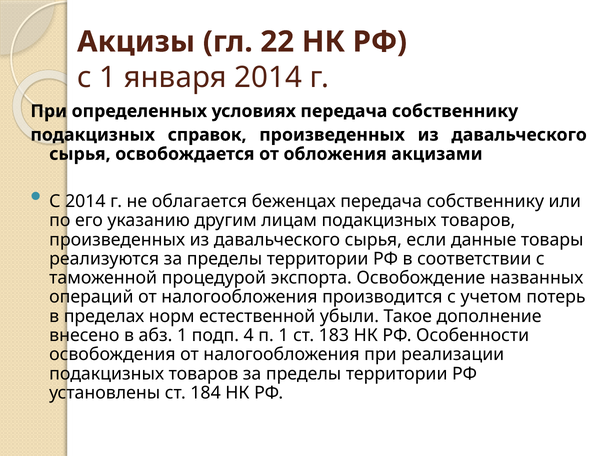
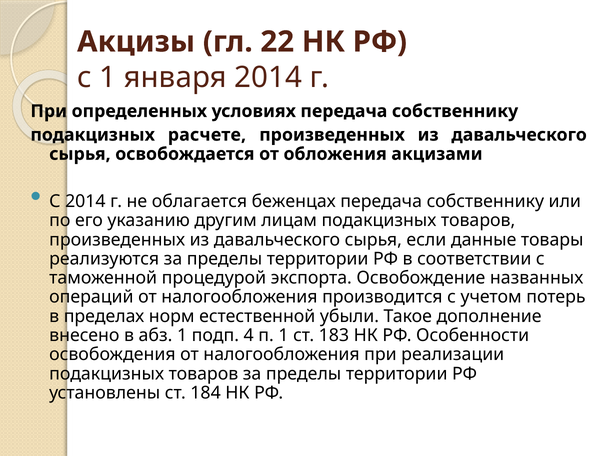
справок: справок -> расчете
